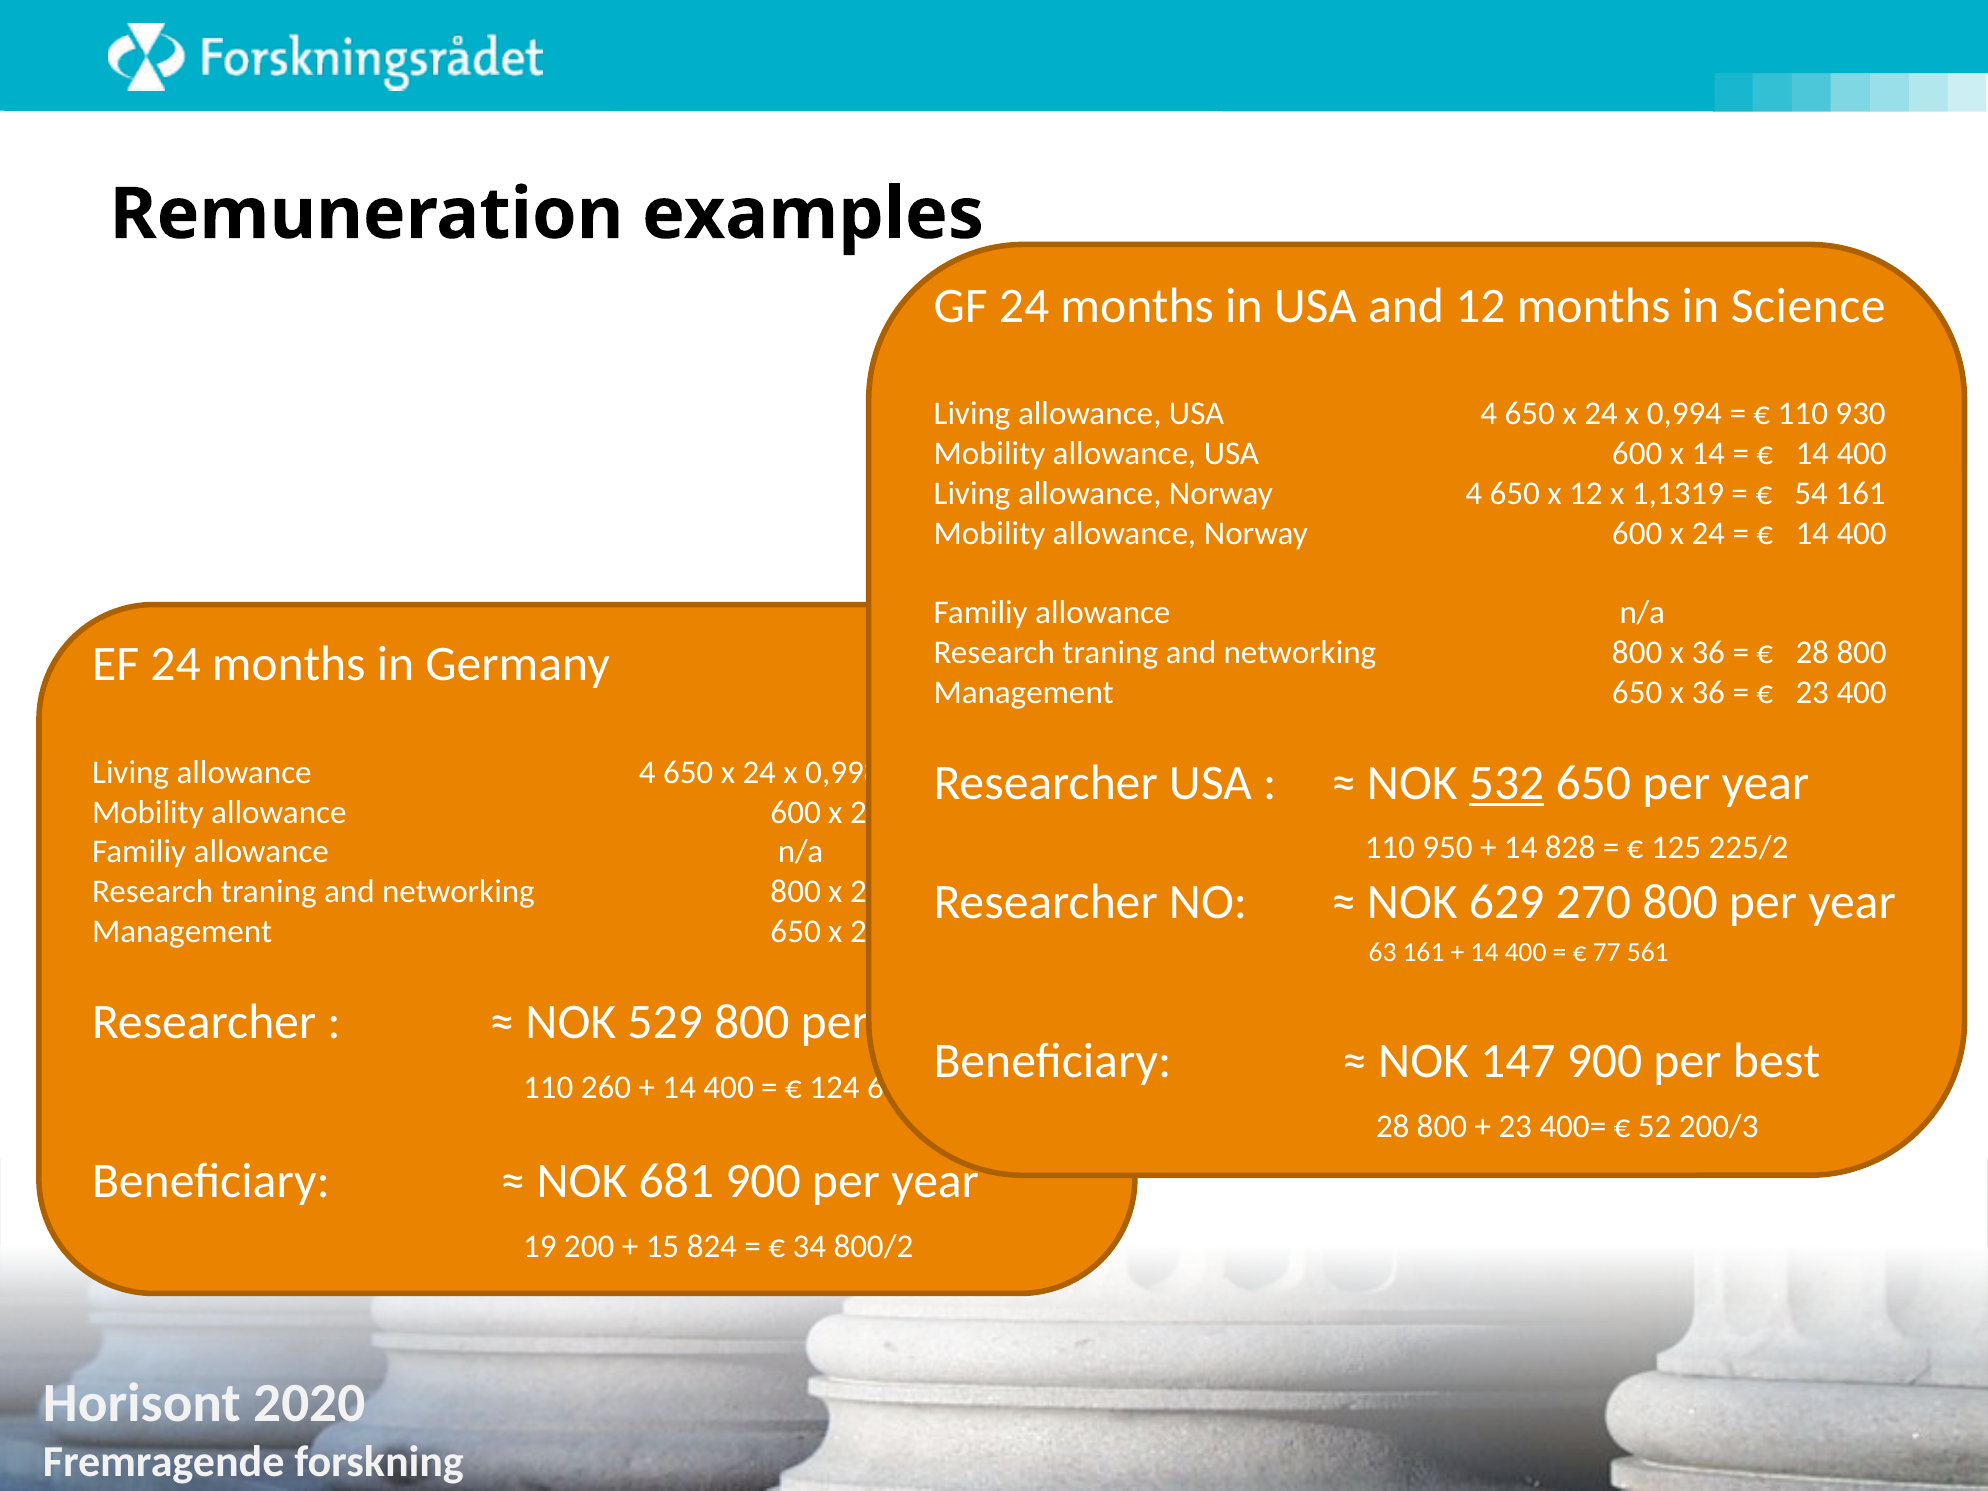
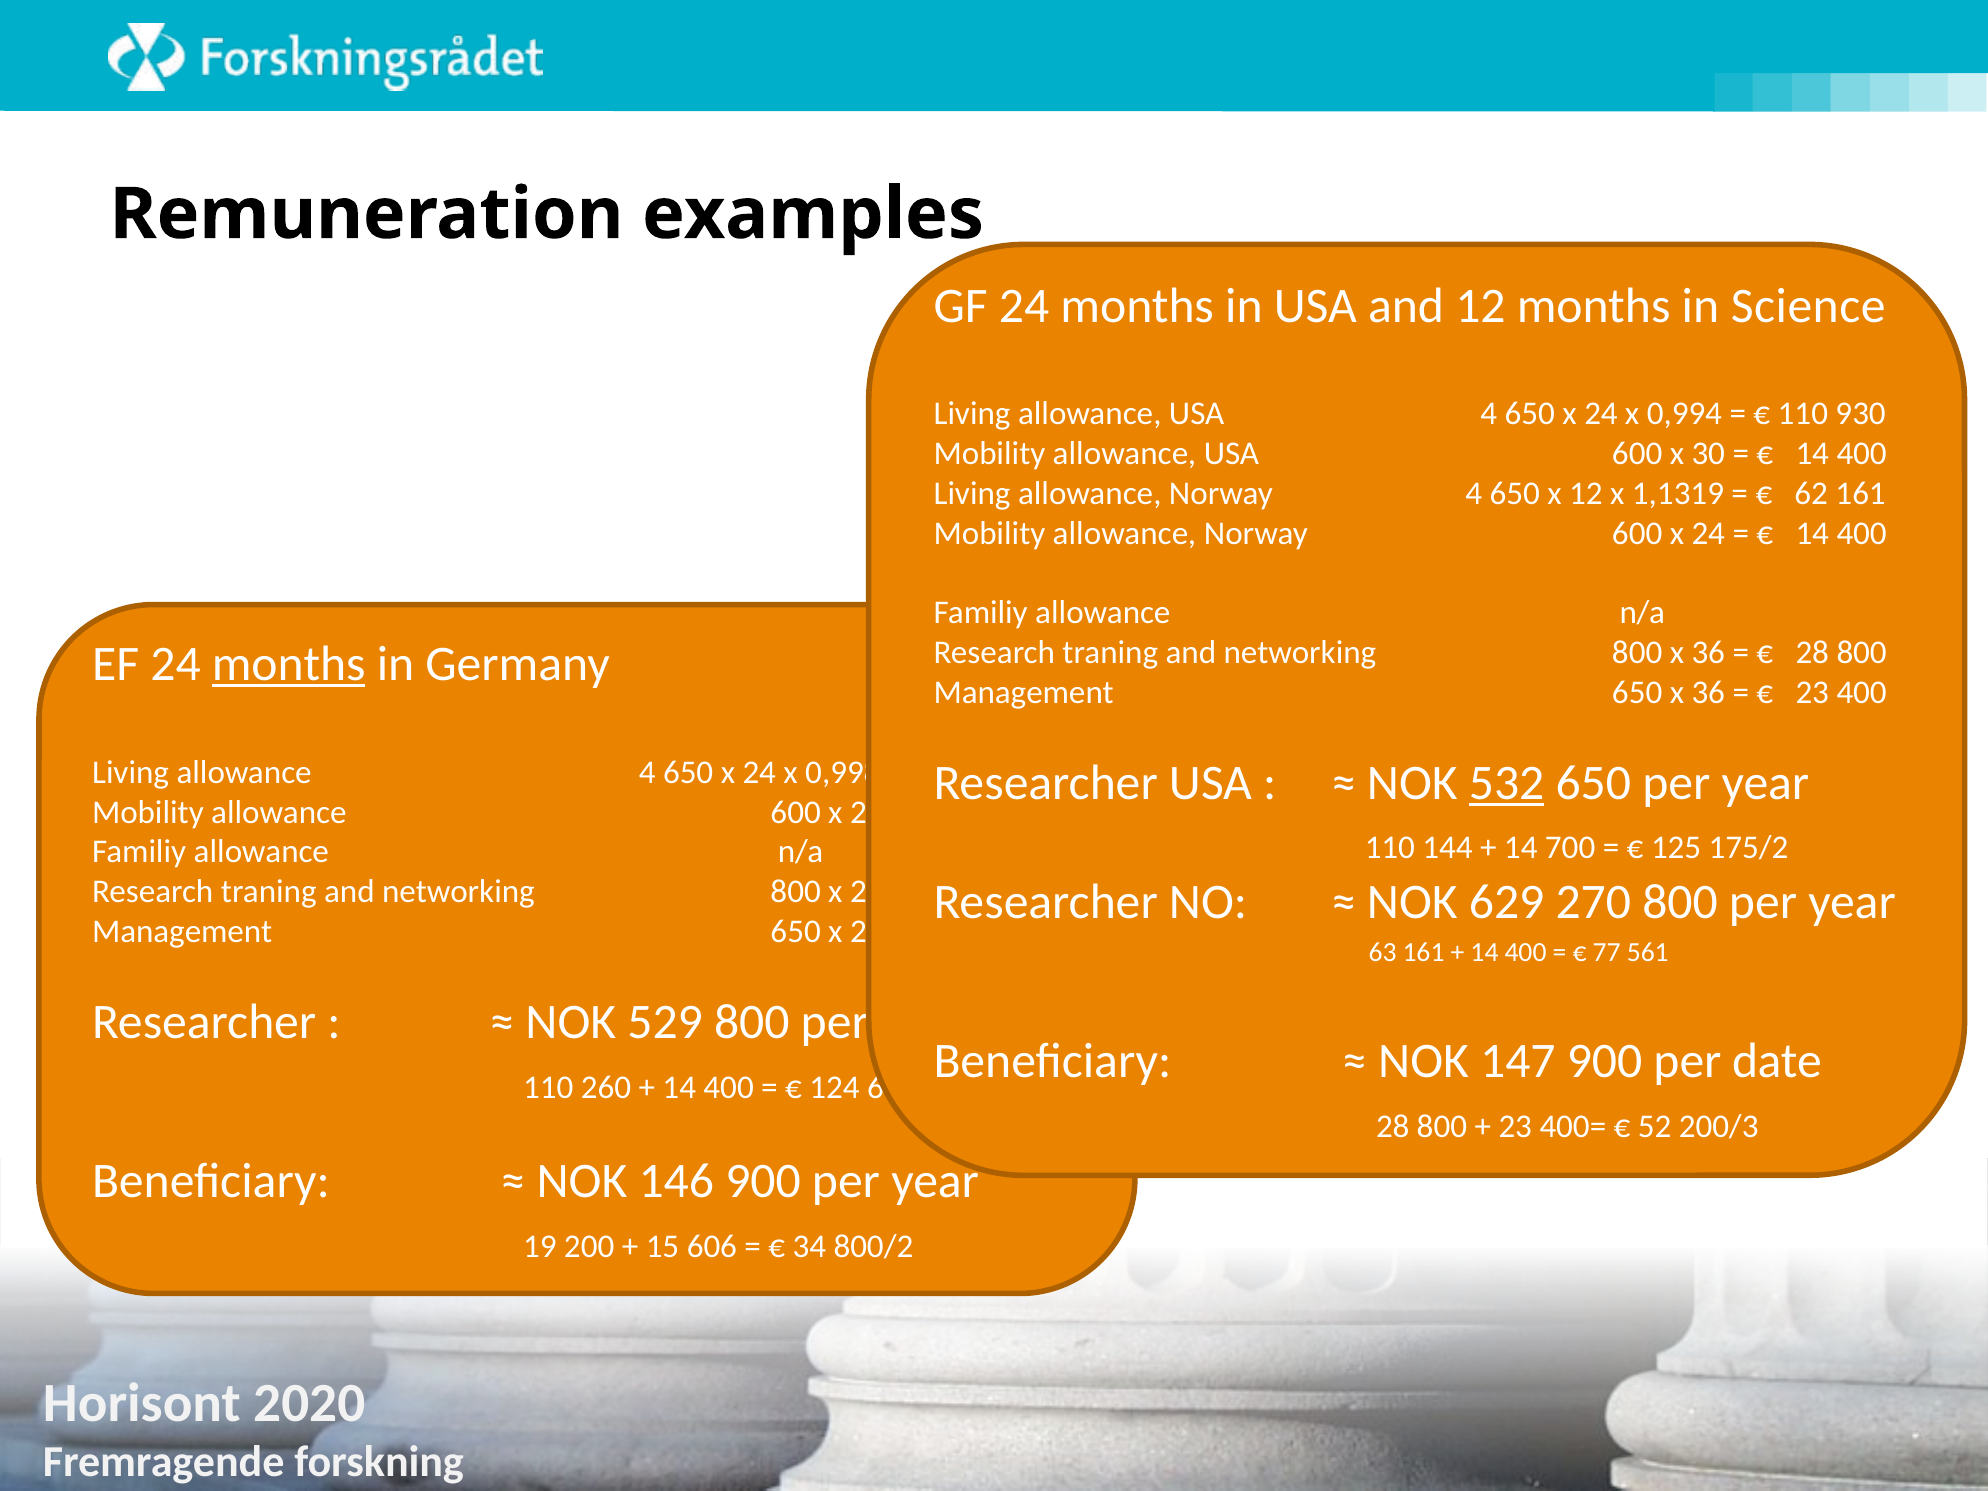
x 14: 14 -> 30
54: 54 -> 62
months at (289, 664) underline: none -> present
950: 950 -> 144
828: 828 -> 700
225/2: 225/2 -> 175/2
best: best -> date
681: 681 -> 146
824: 824 -> 606
